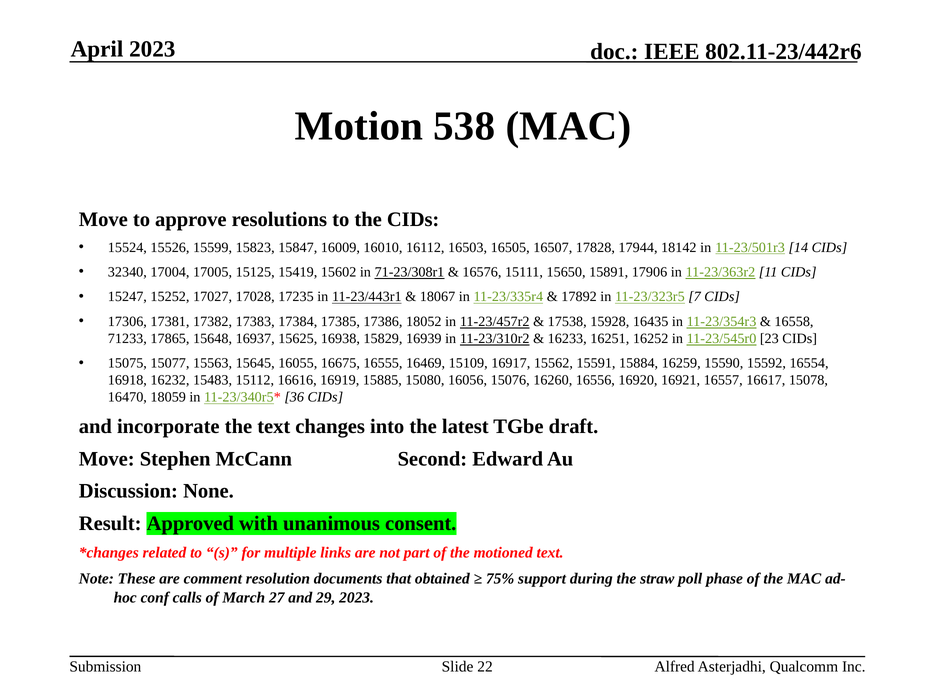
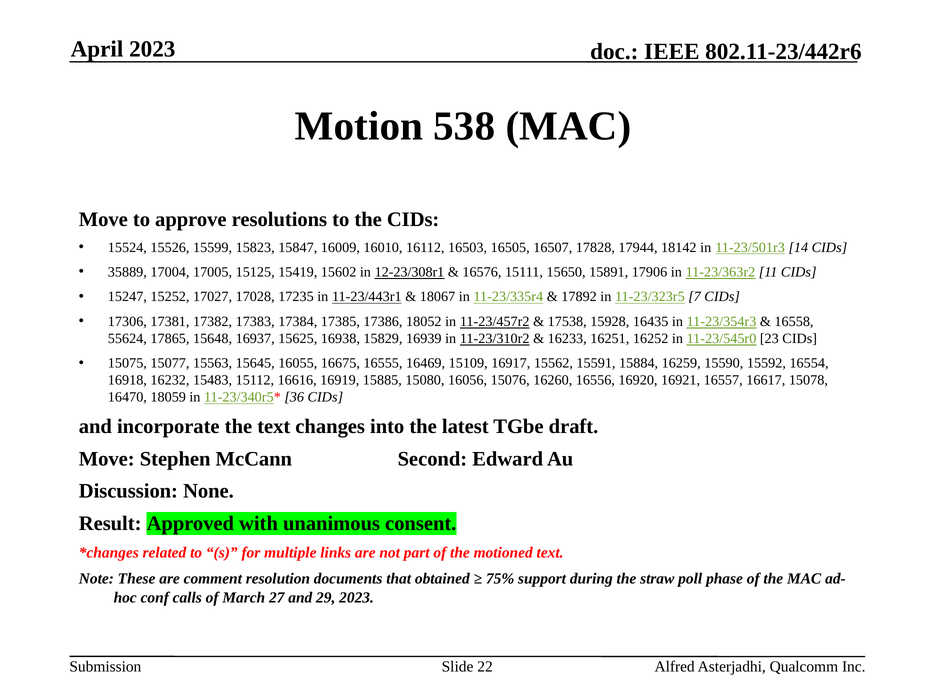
32340: 32340 -> 35889
71-23/308r1: 71-23/308r1 -> 12-23/308r1
71233: 71233 -> 55624
